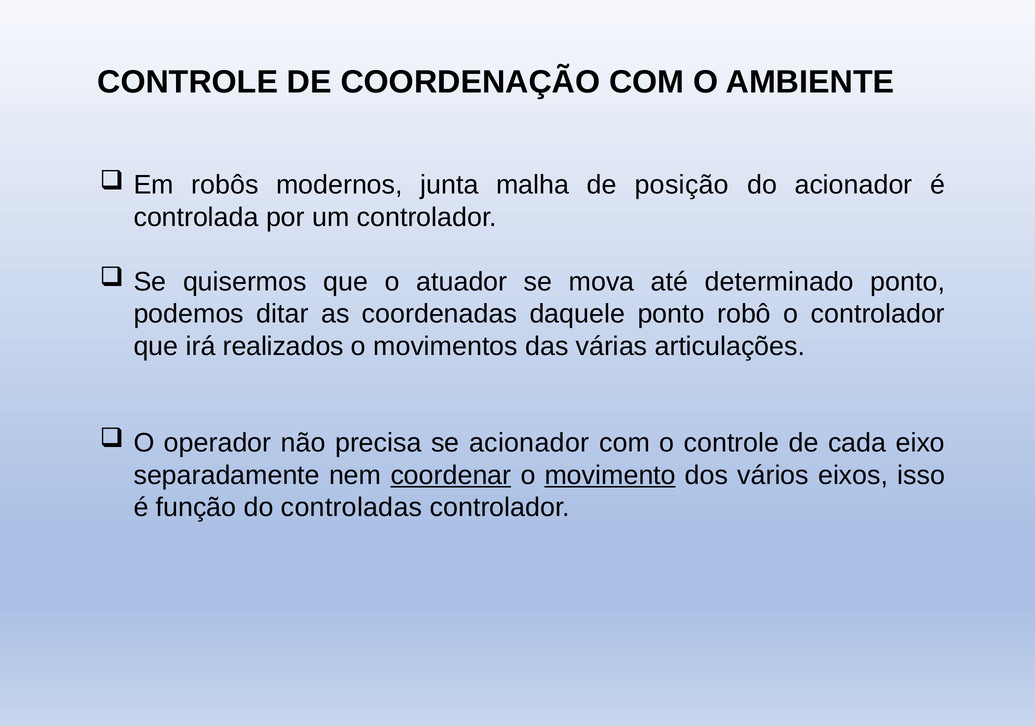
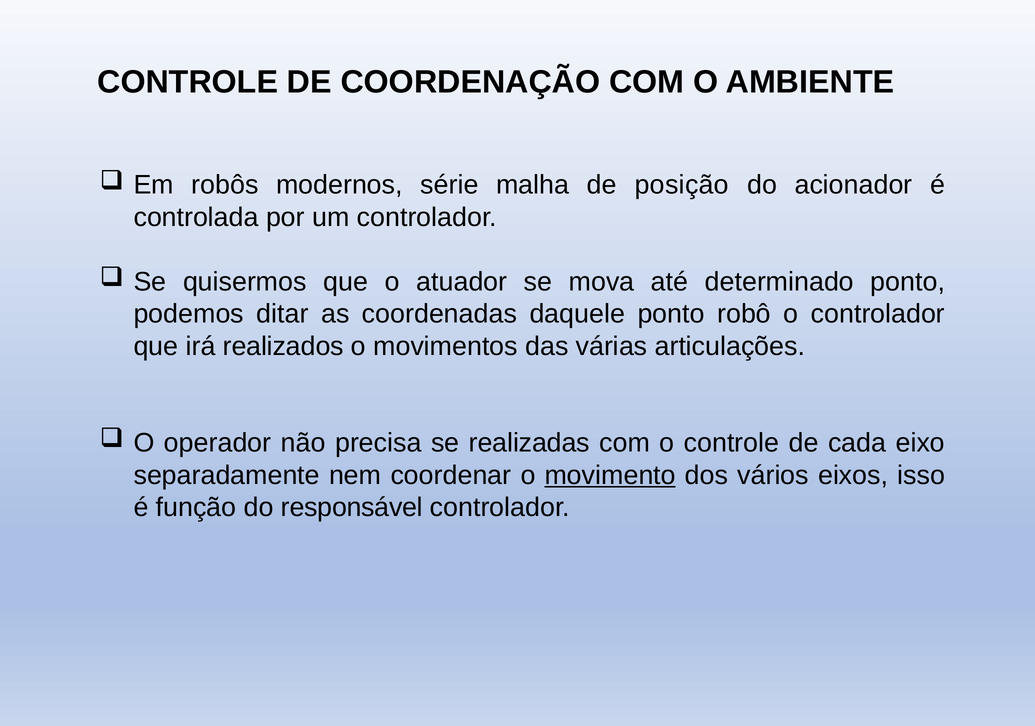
junta: junta -> série
se acionador: acionador -> realizadas
coordenar underline: present -> none
controladas: controladas -> responsável
